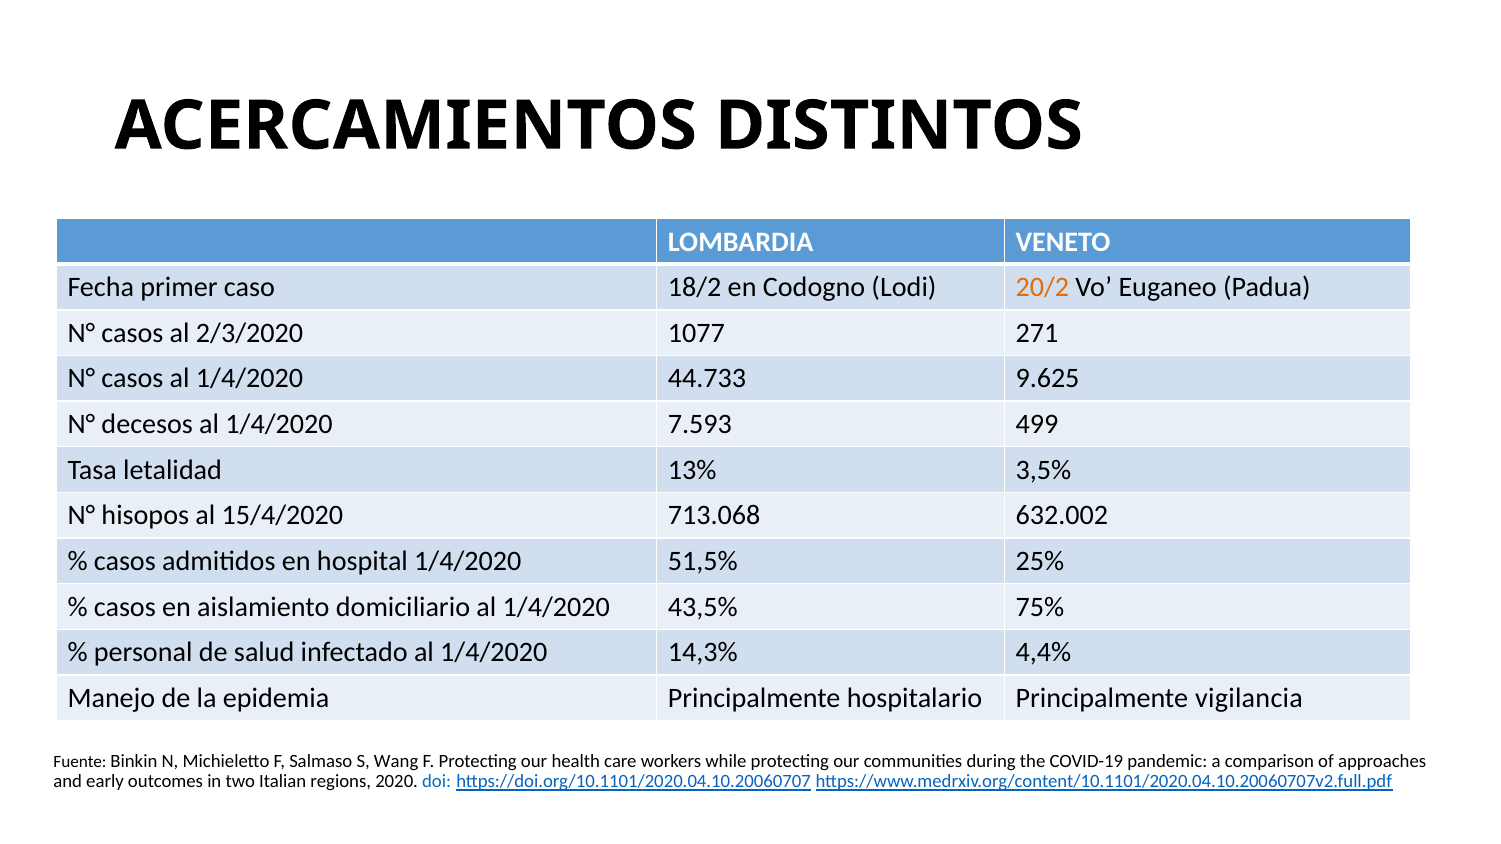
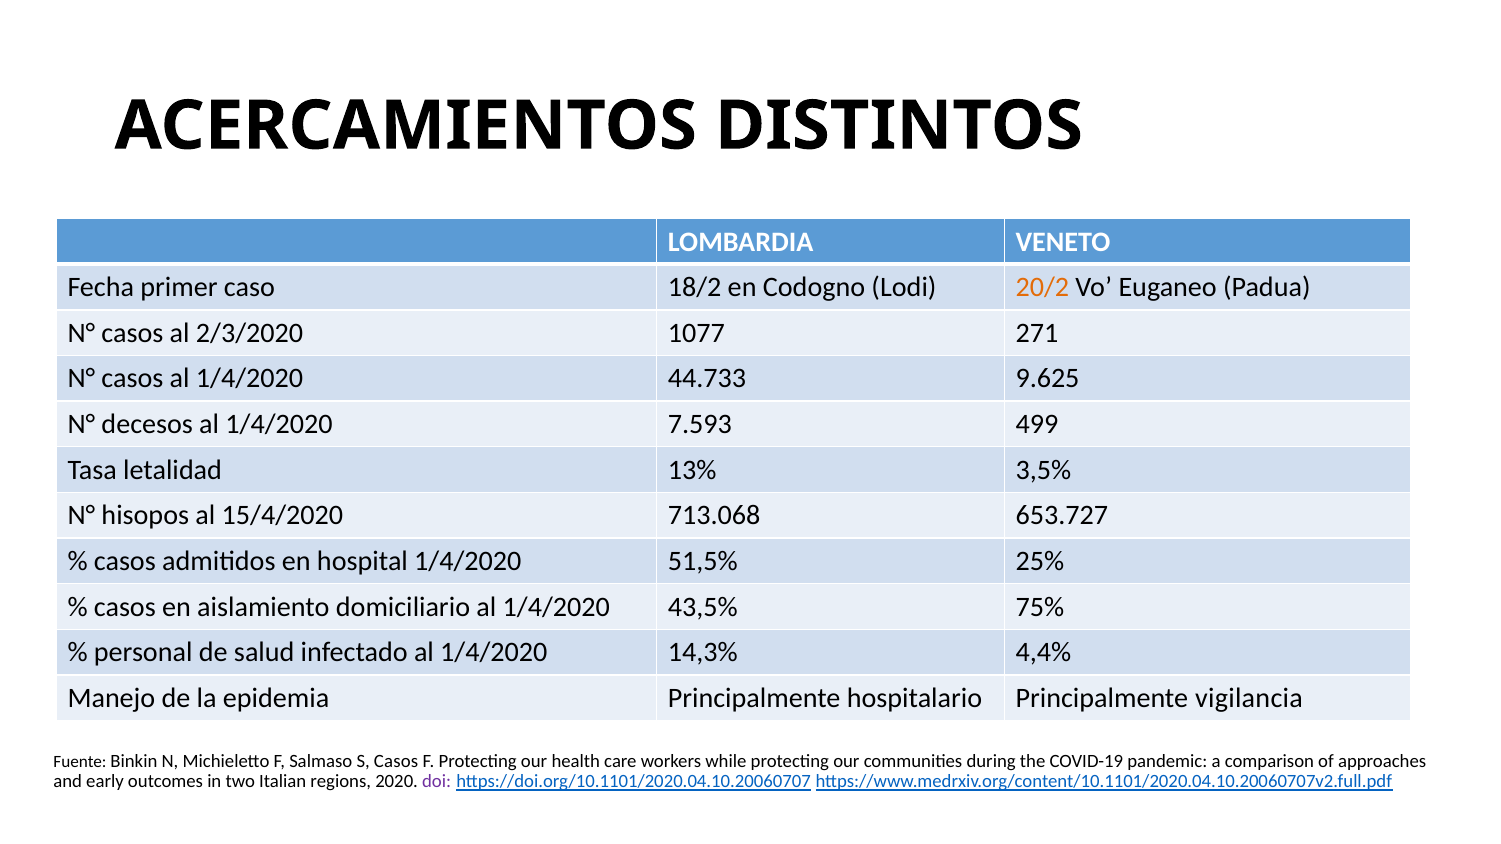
632.002: 632.002 -> 653.727
S Wang: Wang -> Casos
doi colour: blue -> purple
